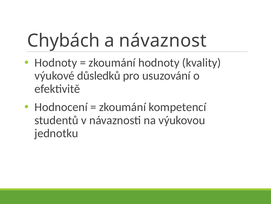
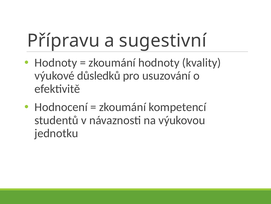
Chybách: Chybách -> Přípravu
návaznost: návaznost -> sugestivní
